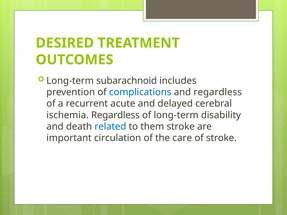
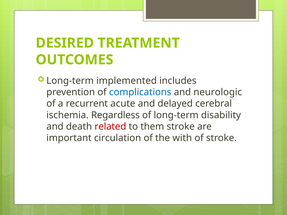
subarachnoid: subarachnoid -> implemented
and regardless: regardless -> neurologic
related colour: blue -> red
care: care -> with
